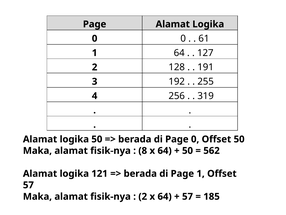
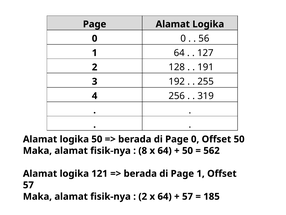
61: 61 -> 56
